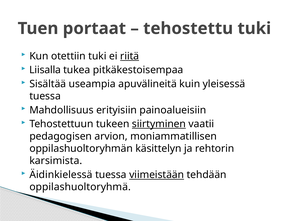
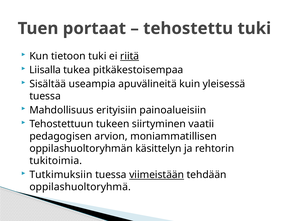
otettiin: otettiin -> tietoon
siirtyminen underline: present -> none
karsimista: karsimista -> tukitoimia
Äidinkielessä: Äidinkielessä -> Tutkimuksiin
